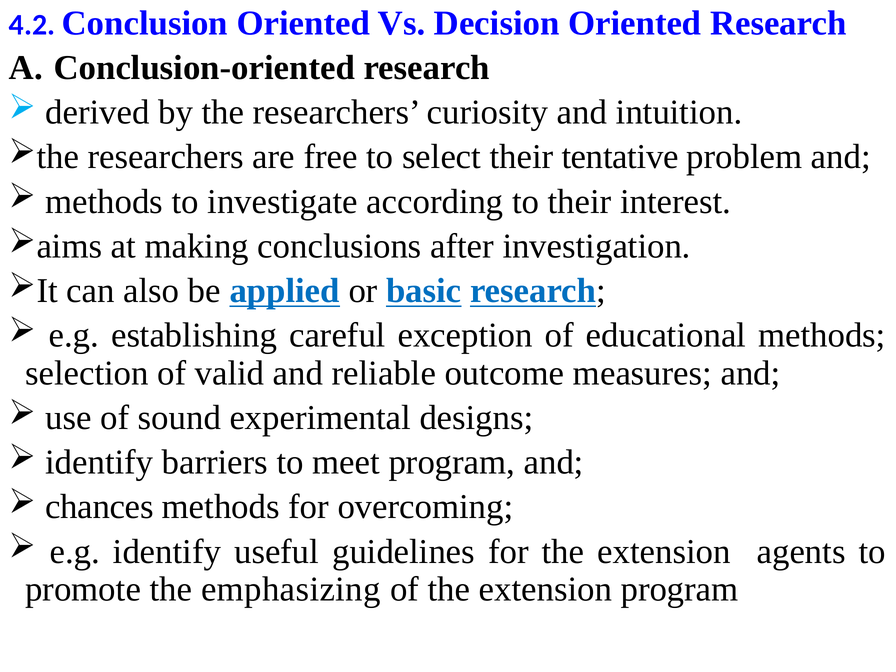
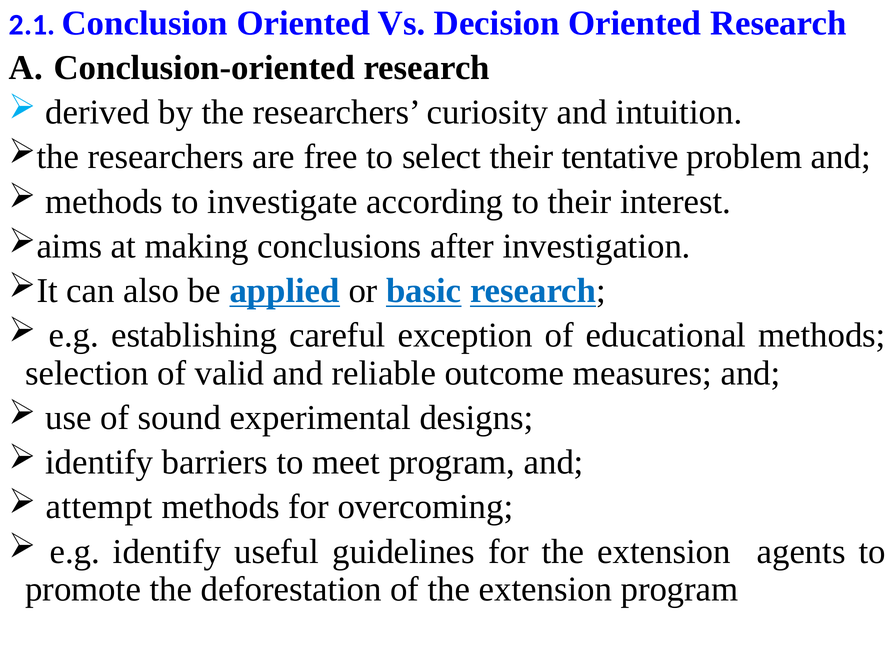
4.2: 4.2 -> 2.1
chances: chances -> attempt
emphasizing: emphasizing -> deforestation
